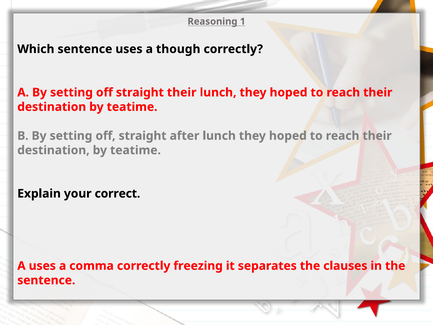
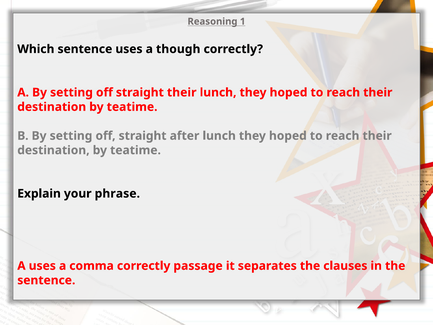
correct: correct -> phrase
freezing: freezing -> passage
